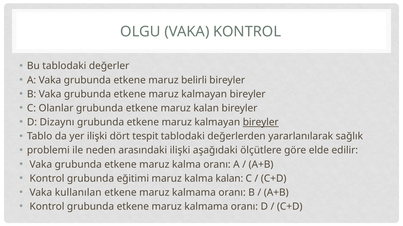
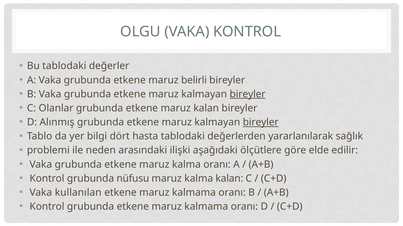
bireyler at (248, 94) underline: none -> present
Dizaynı: Dizaynı -> Alınmış
yer ilişki: ilişki -> bilgi
tespit: tespit -> hasta
eğitimi: eğitimi -> nüfusu
